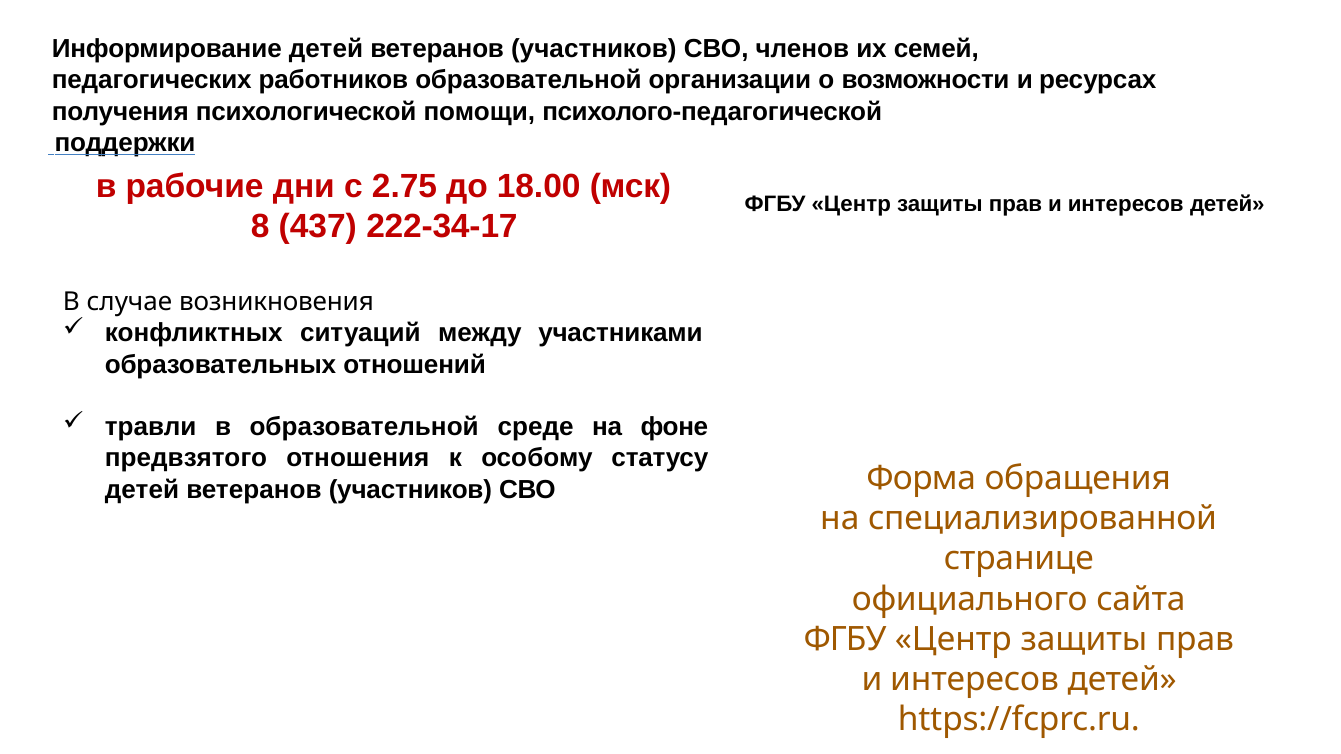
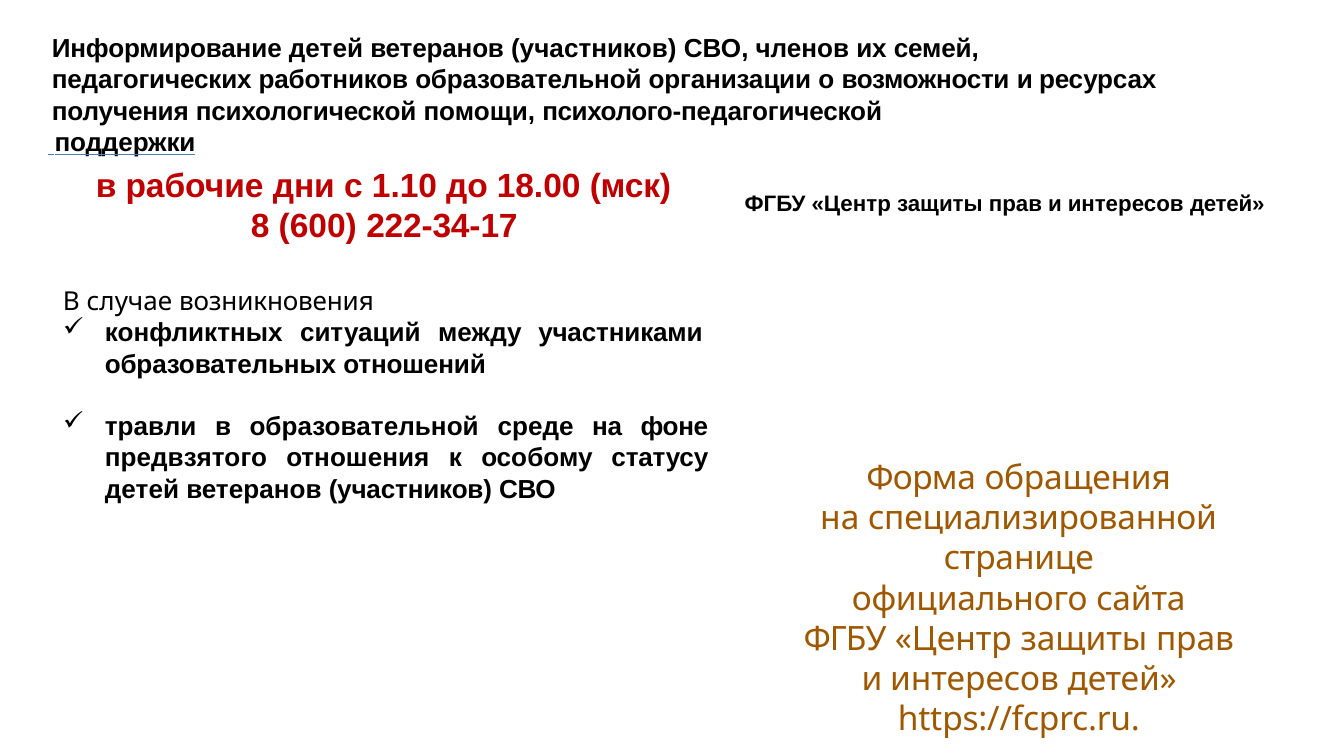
2.75: 2.75 -> 1.10
437: 437 -> 600
